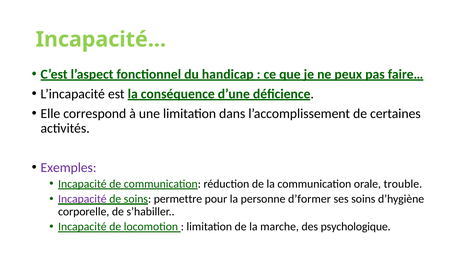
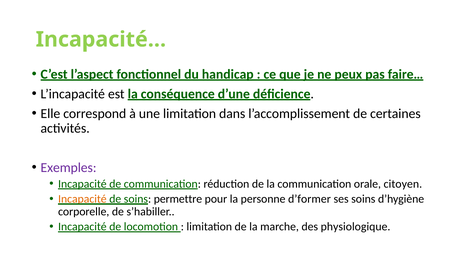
trouble: trouble -> citoyen
Incapacité at (82, 198) colour: purple -> orange
psychologique: psychologique -> physiologique
